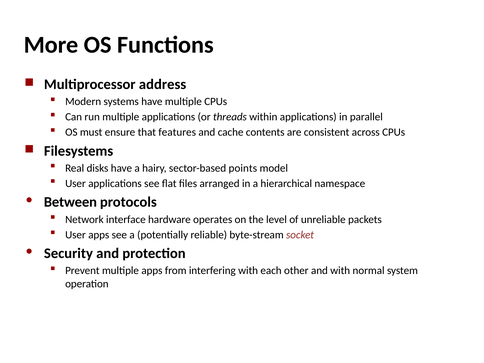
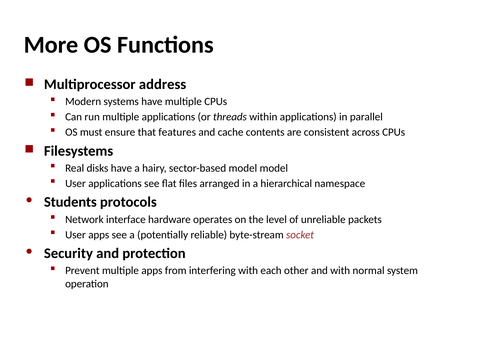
sector-based points: points -> model
Between: Between -> Students
